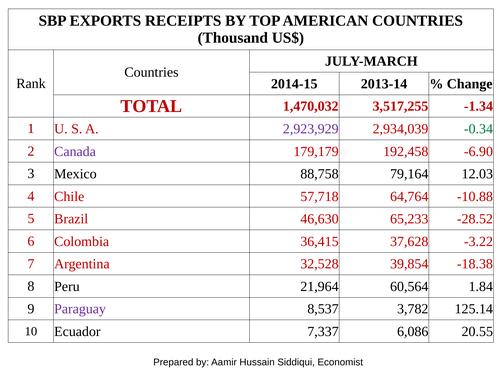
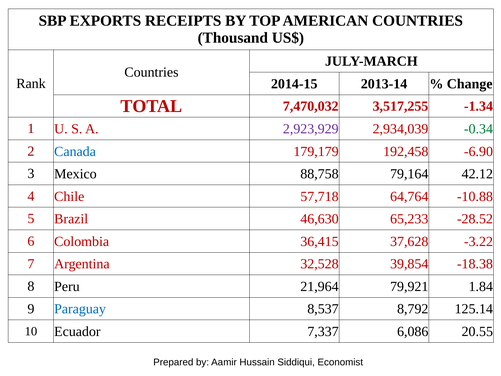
1,470,032: 1,470,032 -> 7,470,032
Canada colour: purple -> blue
12.03: 12.03 -> 42.12
60,564: 60,564 -> 79,921
Paraguay colour: purple -> blue
3,782: 3,782 -> 8,792
